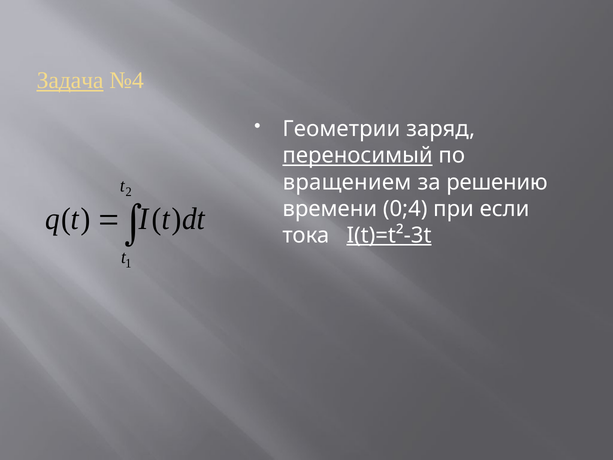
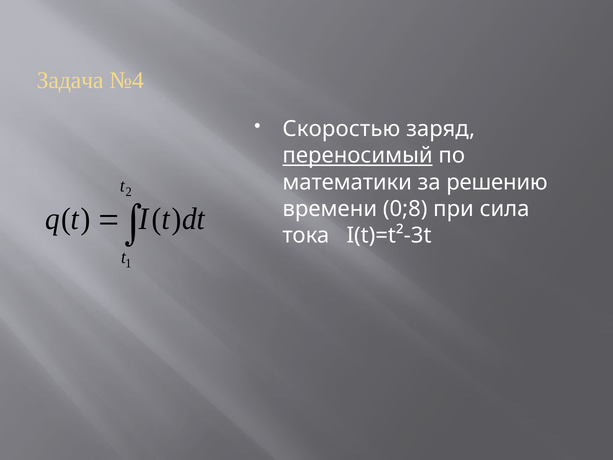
Задача underline: present -> none
Геометрии: Геометрии -> Скоростью
вращением: вращением -> математики
0;4: 0;4 -> 0;8
если: если -> сила
I(t)=t²-3t underline: present -> none
